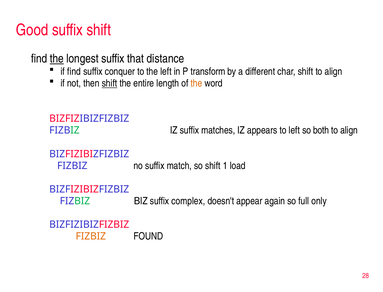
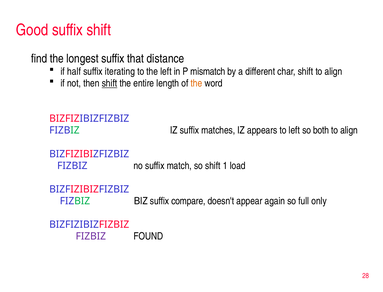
the at (57, 59) underline: present -> none
if find: find -> half
conquer: conquer -> iterating
transform: transform -> mismatch
complex: complex -> compare
FIZBIZ at (91, 236) colour: orange -> purple
